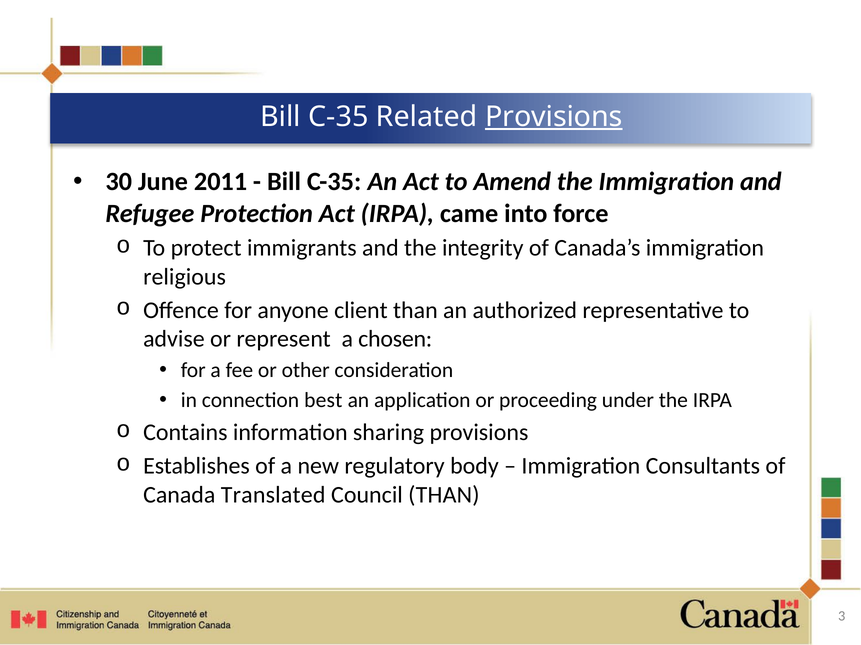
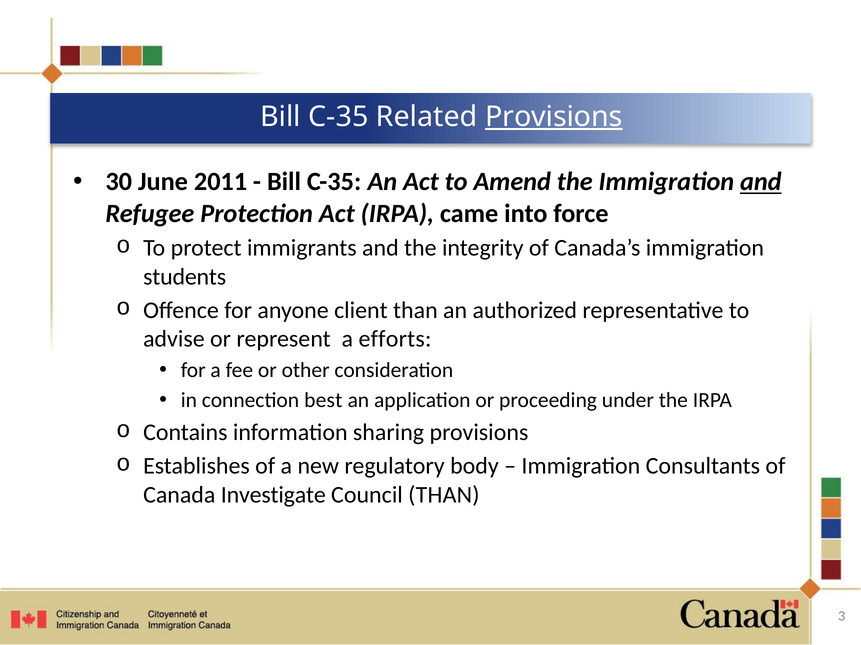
and at (761, 182) underline: none -> present
religious: religious -> students
chosen: chosen -> efforts
Translated: Translated -> Investigate
